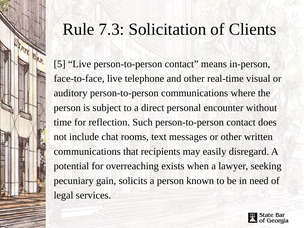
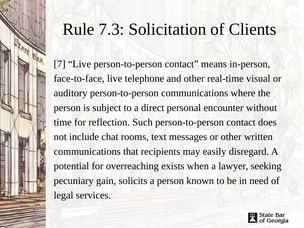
5: 5 -> 7
